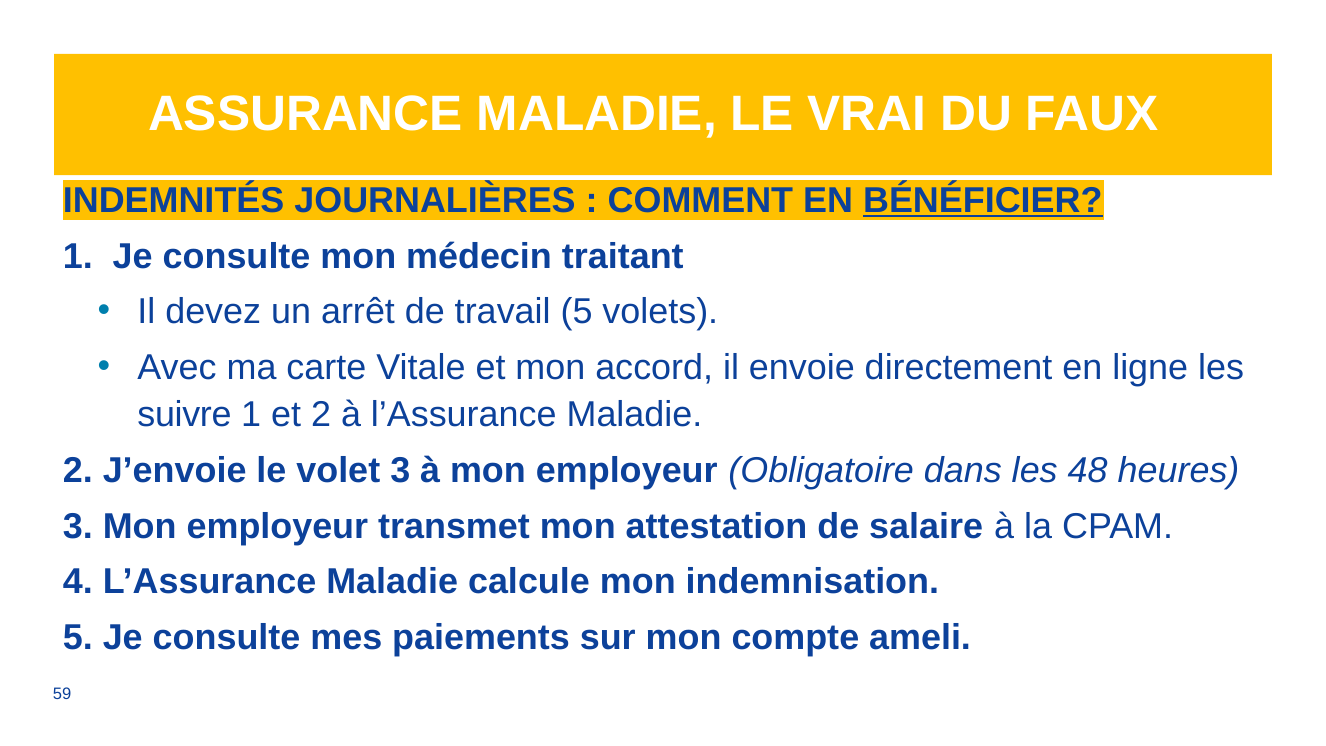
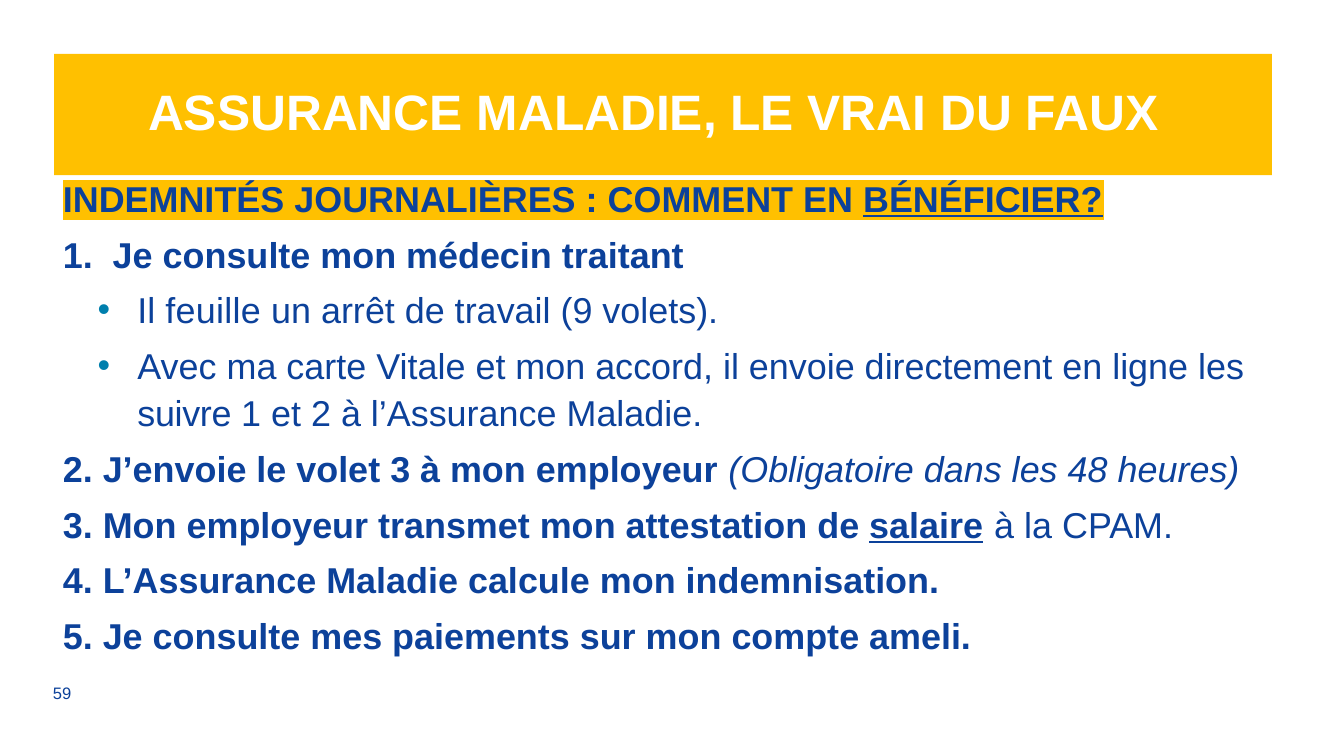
devez: devez -> feuille
travail 5: 5 -> 9
salaire underline: none -> present
